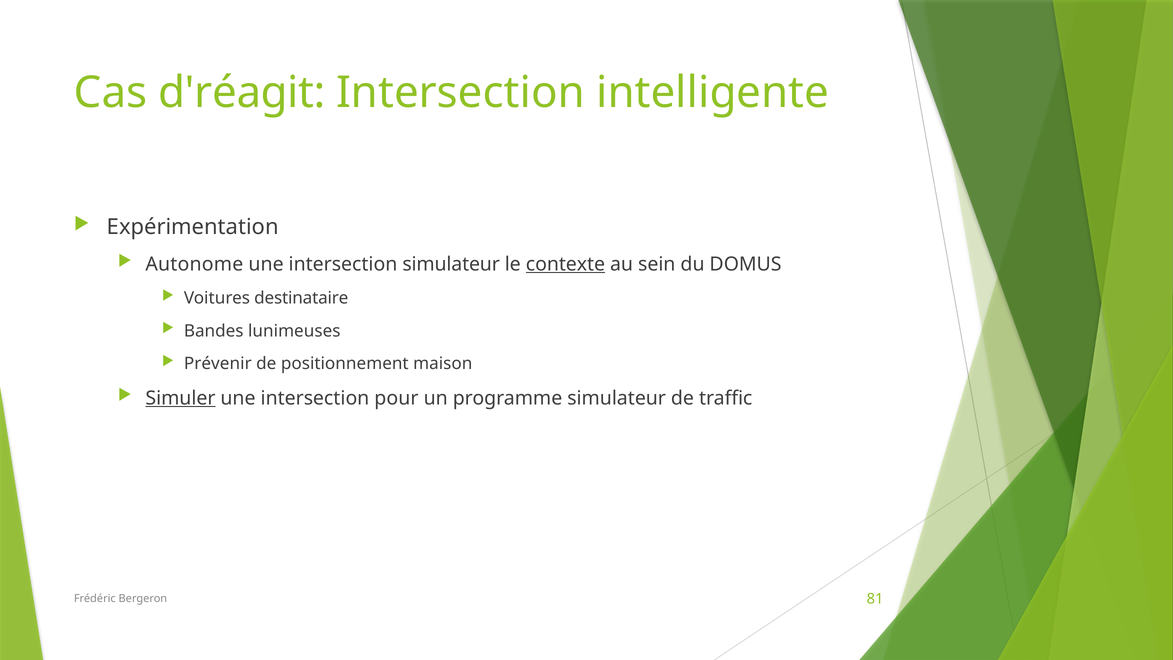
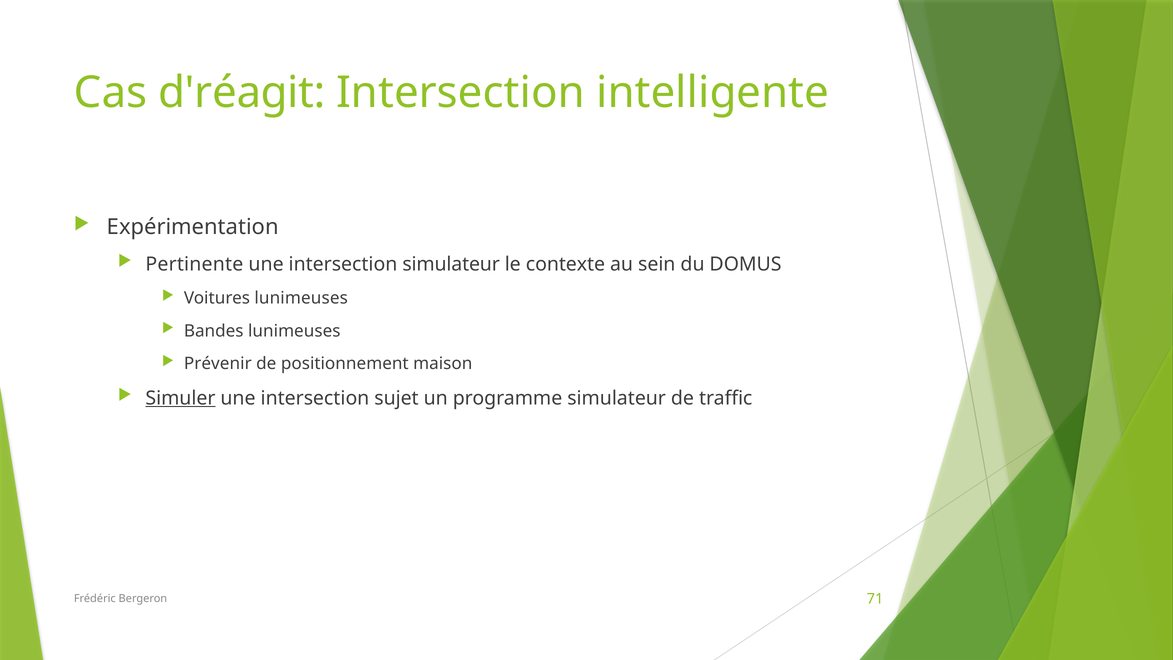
Autonome: Autonome -> Pertinente
contexte underline: present -> none
Voitures destinataire: destinataire -> lunimeuses
pour: pour -> sujet
81: 81 -> 71
